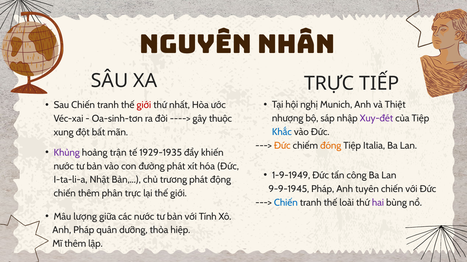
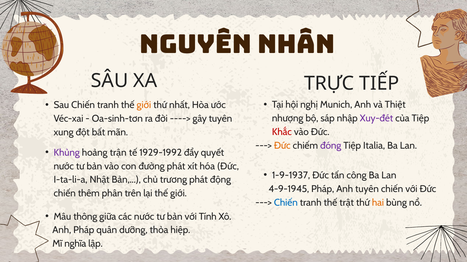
giới at (144, 105) colour: red -> orange
gây thuộc: thuộc -> tuyên
Khắc colour: blue -> red
đóng colour: orange -> purple
1929-1935: 1929-1935 -> 1929-1992
khiến: khiến -> quyết
1-9-1949: 1-9-1949 -> 1-9-1937
9-9-1945: 9-9-1945 -> 4-9-1945
phân trực: trực -> trên
loài: loài -> trật
hai colour: purple -> orange
lượng: lượng -> thông
Mĩ thêm: thêm -> nghĩa
